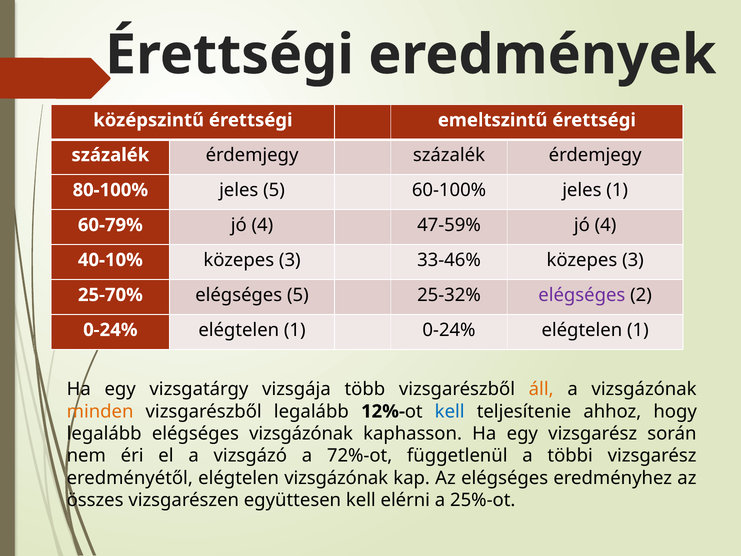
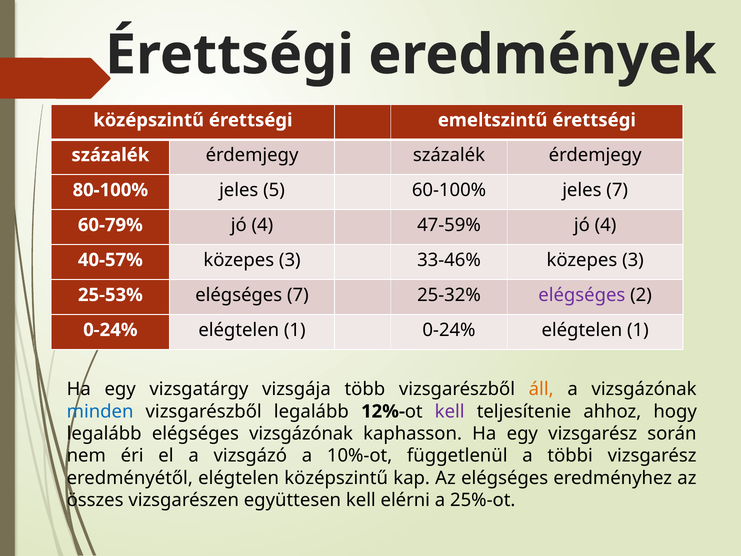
jeles 1: 1 -> 7
40-10%: 40-10% -> 40-57%
25-70%: 25-70% -> 25-53%
elégséges 5: 5 -> 7
minden colour: orange -> blue
kell at (450, 411) colour: blue -> purple
72%-ot: 72%-ot -> 10%-ot
elégtelen vizsgázónak: vizsgázónak -> középszintű
